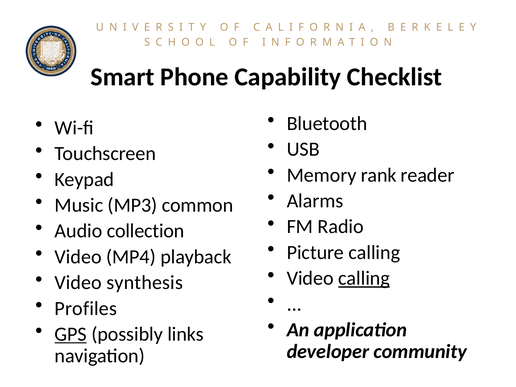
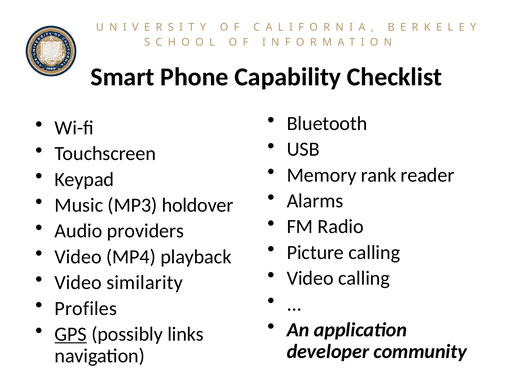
common: common -> holdover
collection: collection -> providers
calling at (364, 278) underline: present -> none
synthesis: synthesis -> similarity
